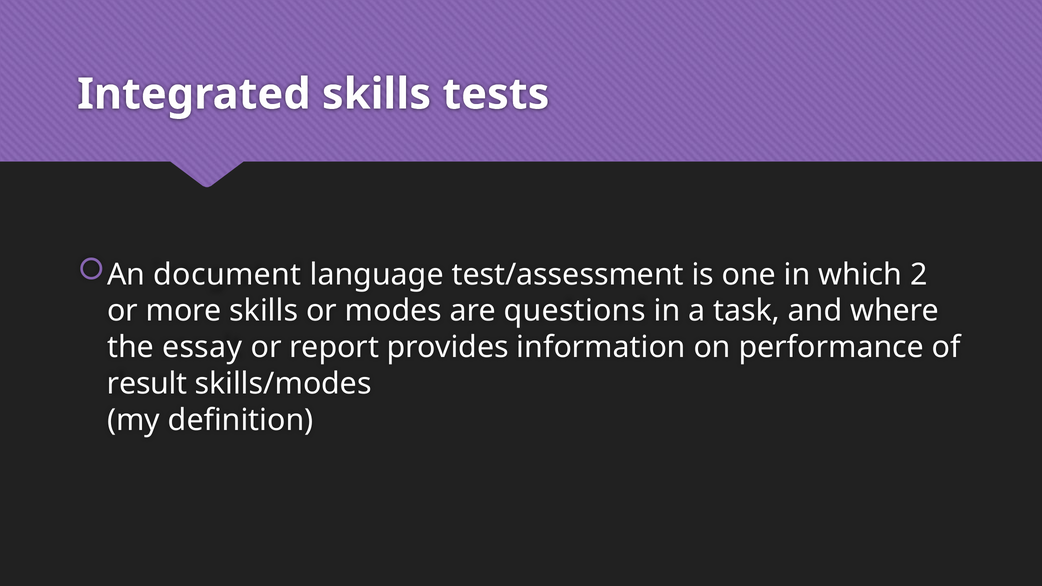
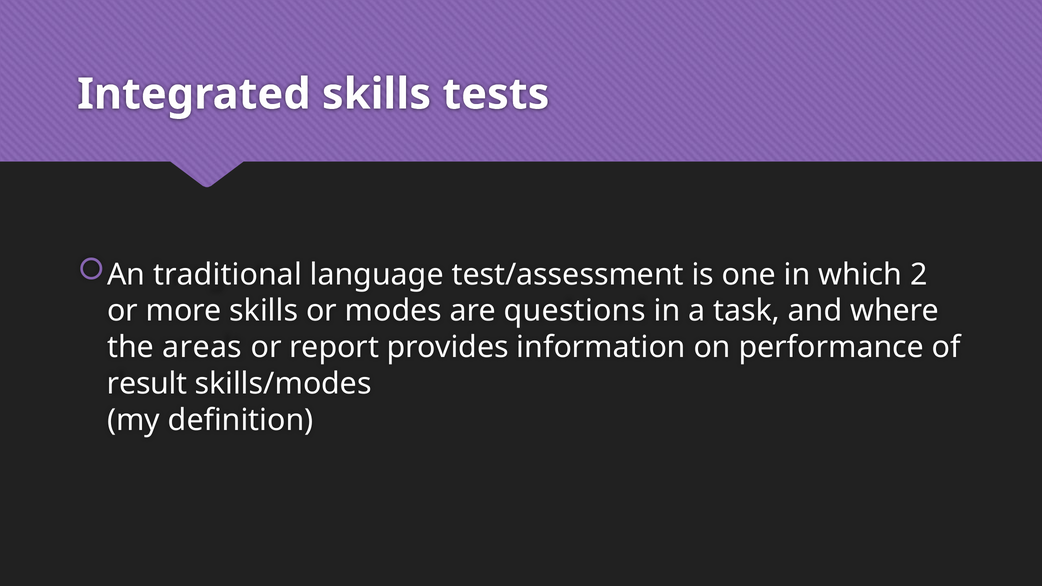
document: document -> traditional
essay: essay -> areas
